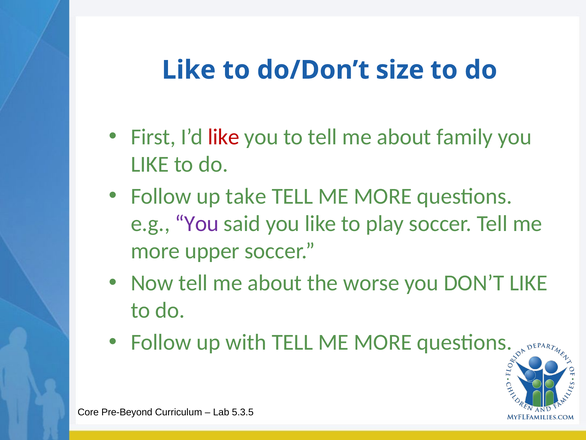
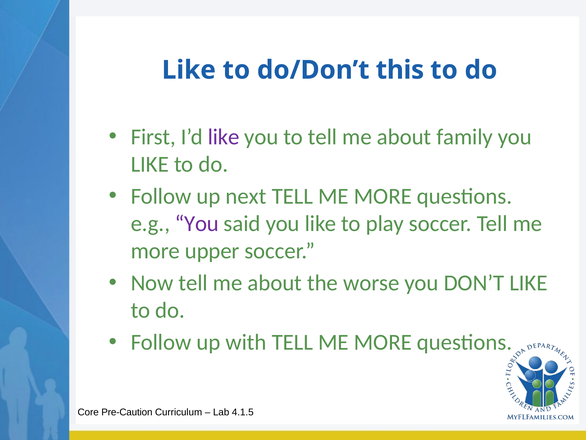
size: size -> this
like at (224, 137) colour: red -> purple
take: take -> next
Pre-Beyond: Pre-Beyond -> Pre-Caution
5.3.5: 5.3.5 -> 4.1.5
